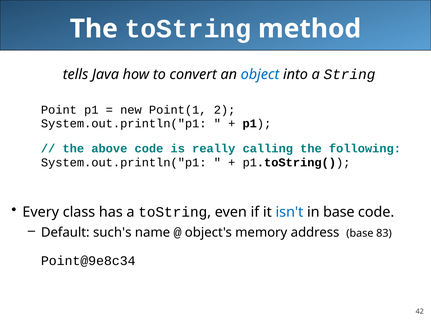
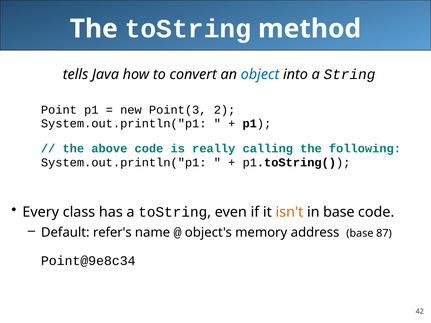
Point(1: Point(1 -> Point(3
isn't colour: blue -> orange
such's: such's -> refer's
83: 83 -> 87
